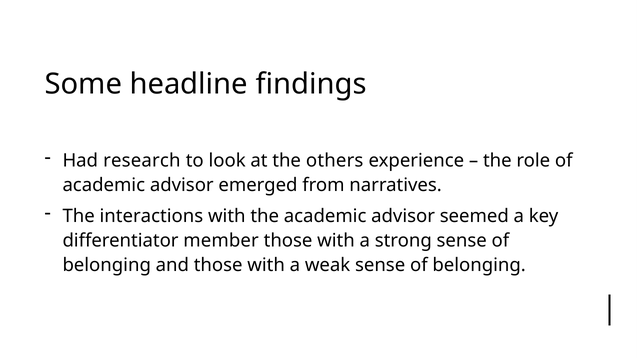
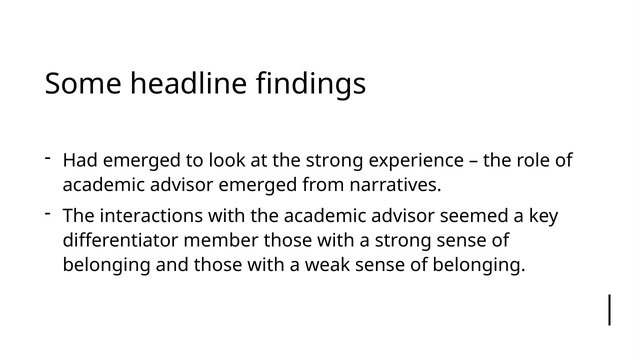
Had research: research -> emerged
the others: others -> strong
